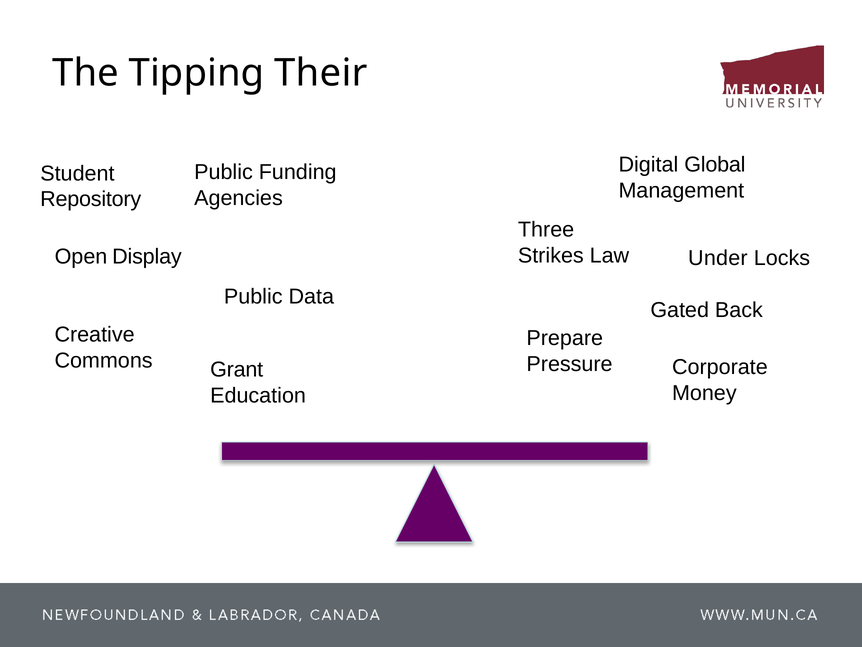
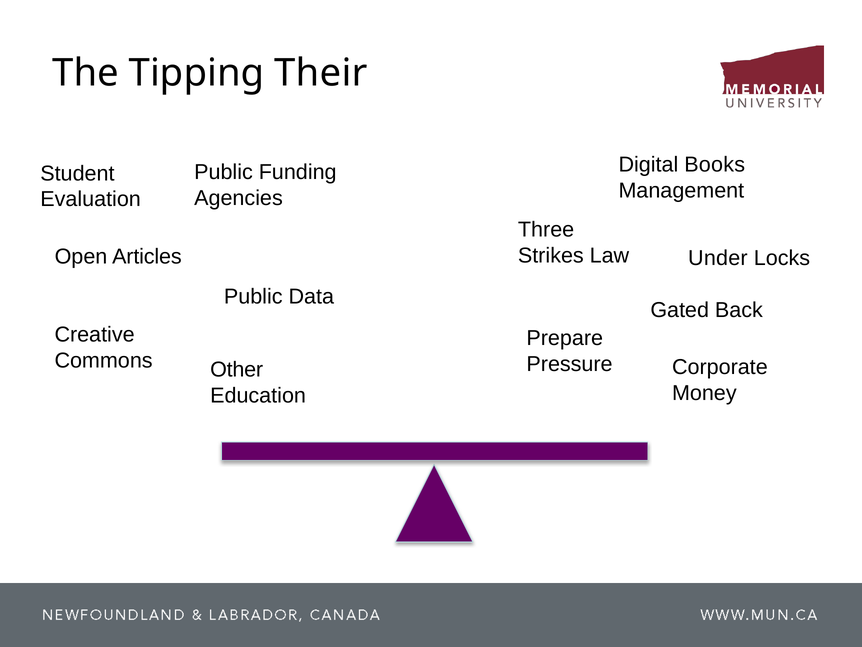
Global: Global -> Books
Repository: Repository -> Evaluation
Display: Display -> Articles
Grant: Grant -> Other
